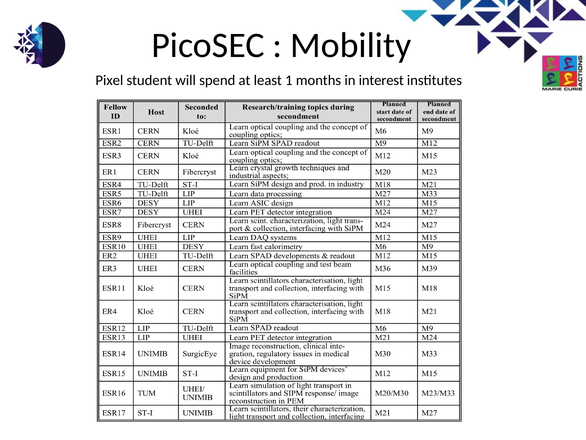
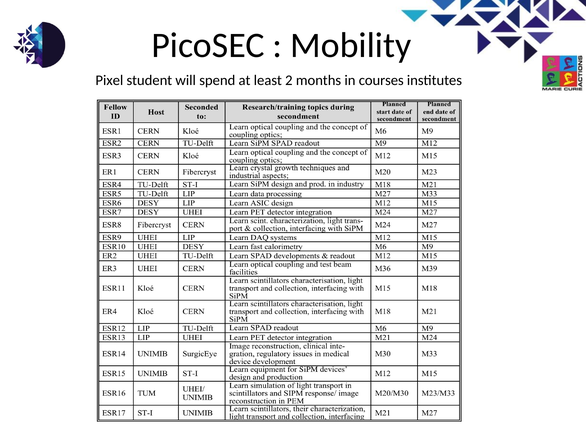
1: 1 -> 2
interest: interest -> courses
